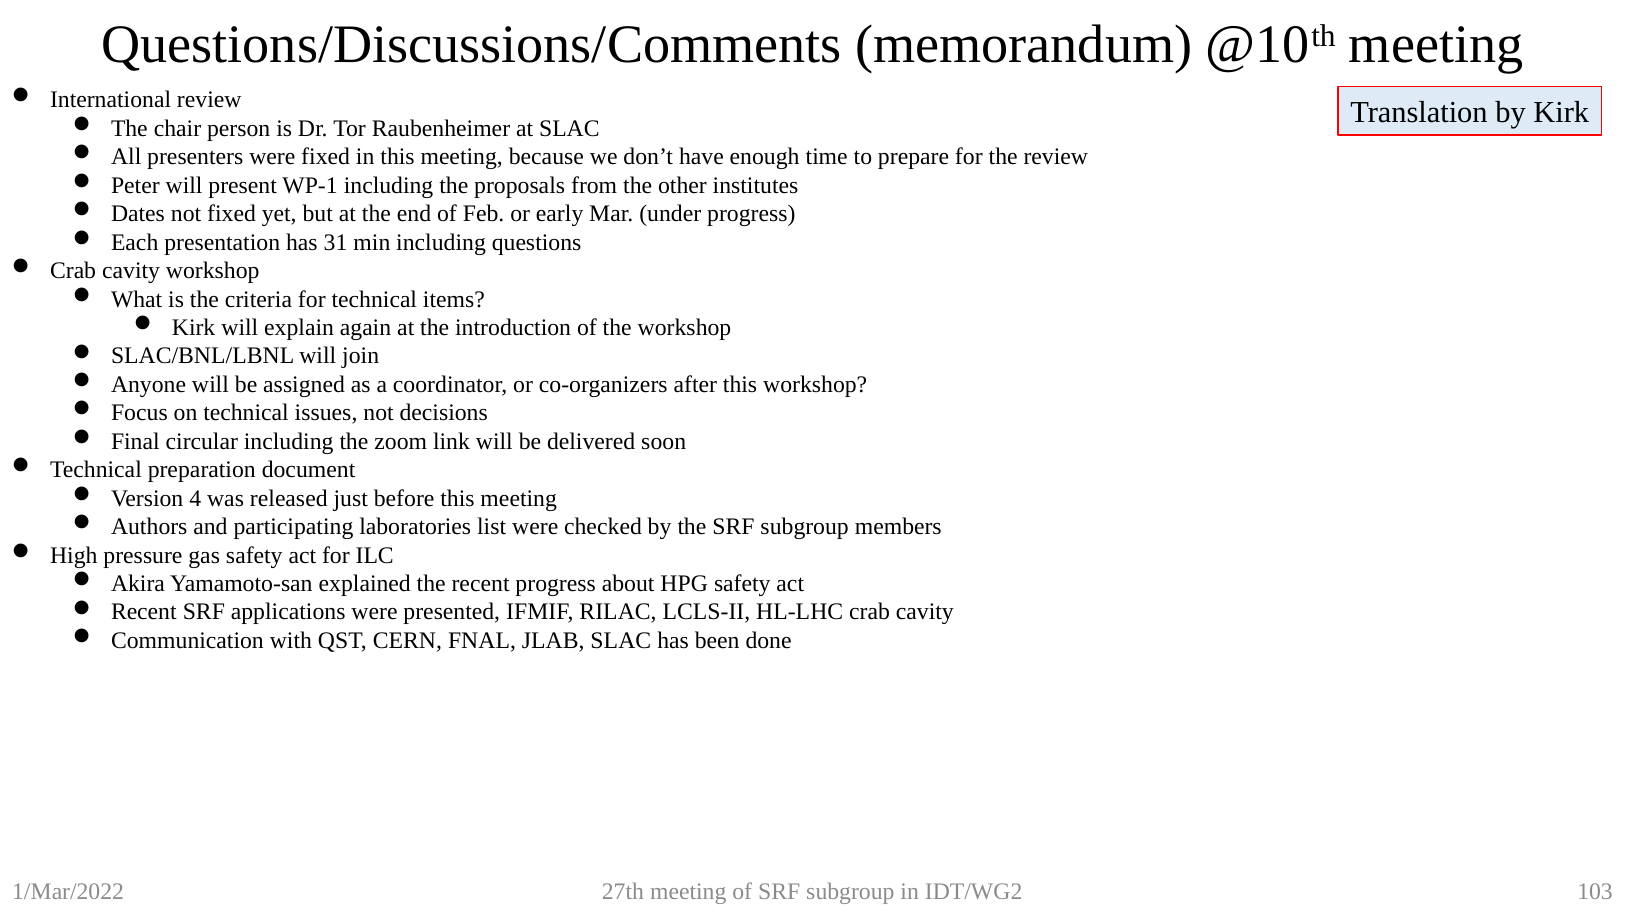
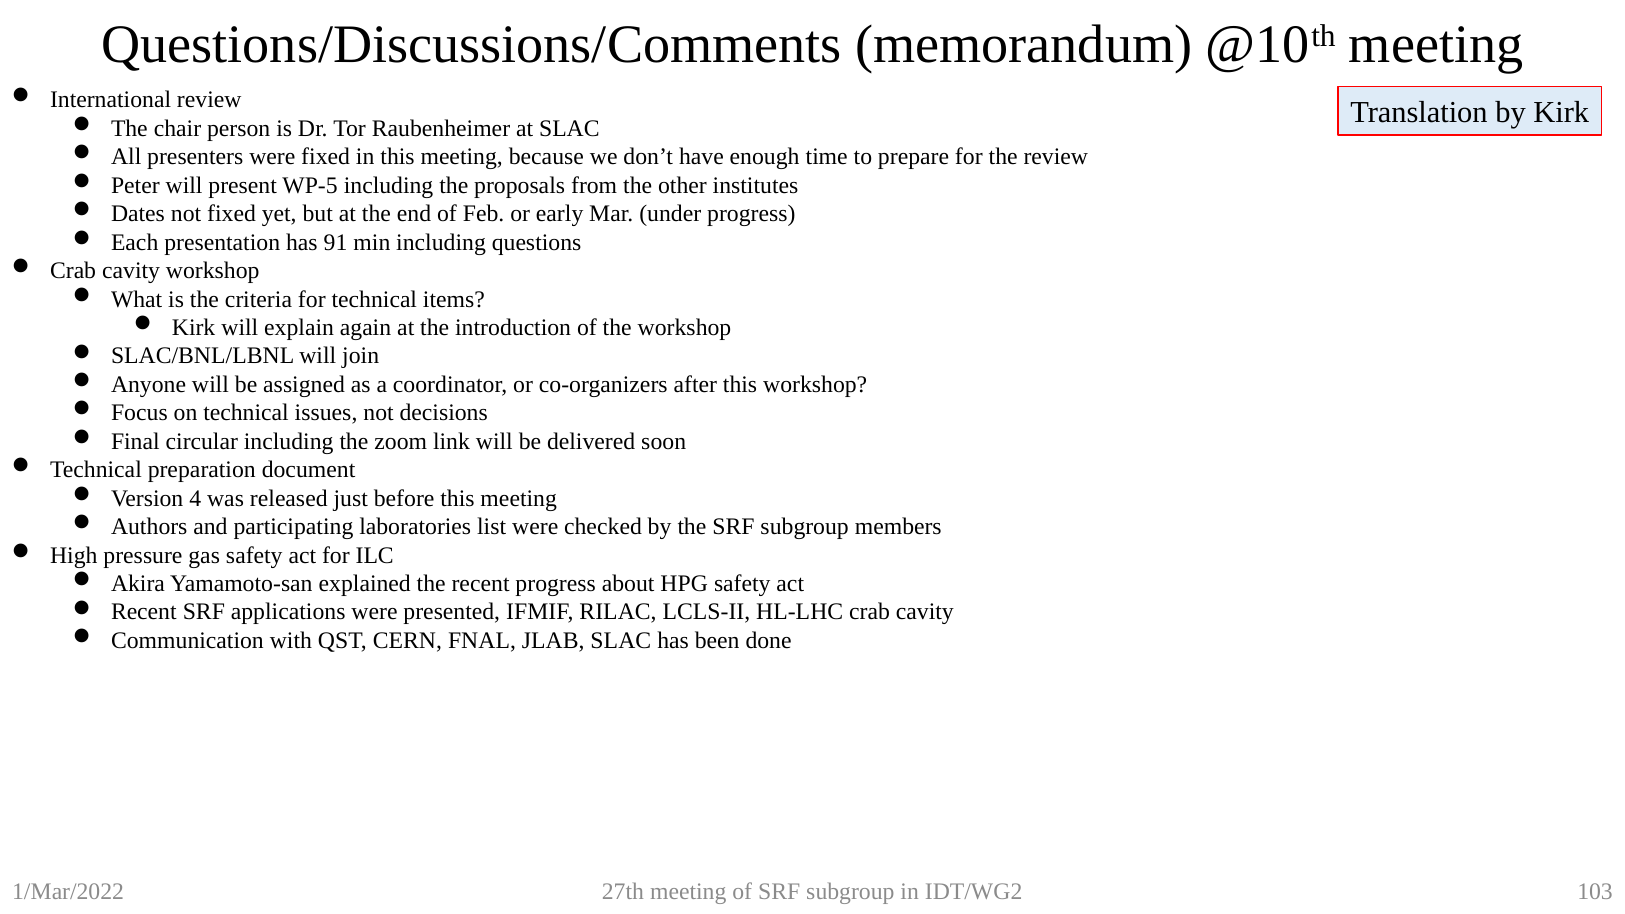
WP-1: WP-1 -> WP-5
31: 31 -> 91
